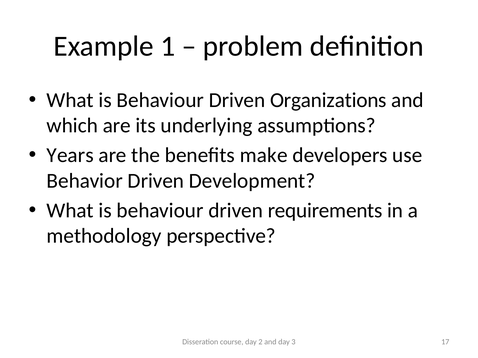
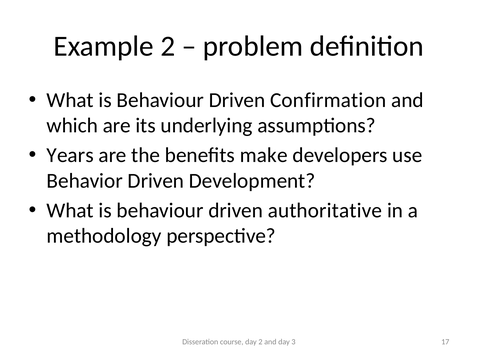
Example 1: 1 -> 2
Organizations: Organizations -> Confirmation
requirements: requirements -> authoritative
